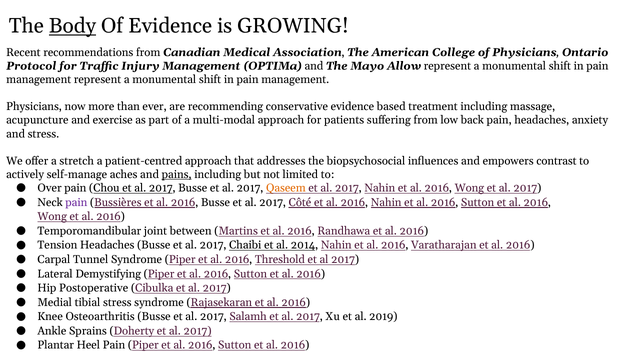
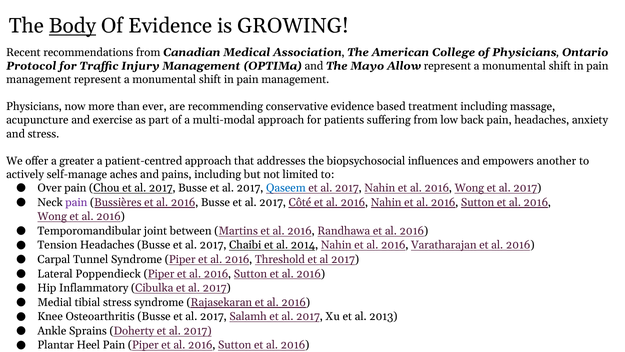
stretch: stretch -> greater
contrast: contrast -> another
pains underline: present -> none
Qaseem colour: orange -> blue
Demystifying: Demystifying -> Poppendieck
Postoperative: Postoperative -> Inflammatory
2019: 2019 -> 2013
